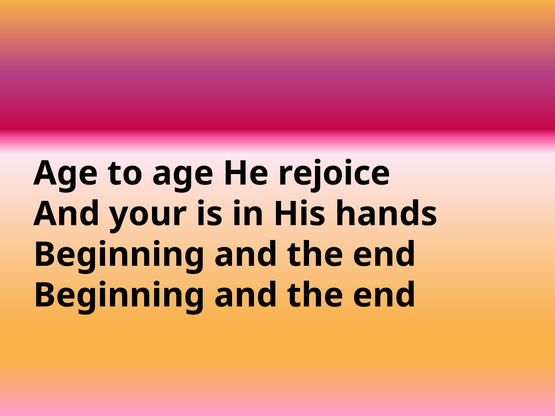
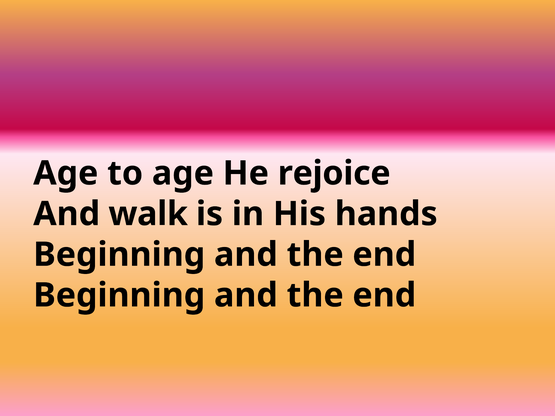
your: your -> walk
